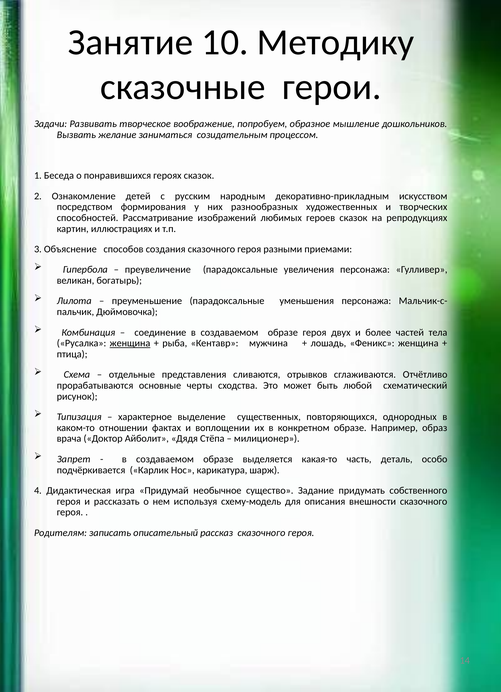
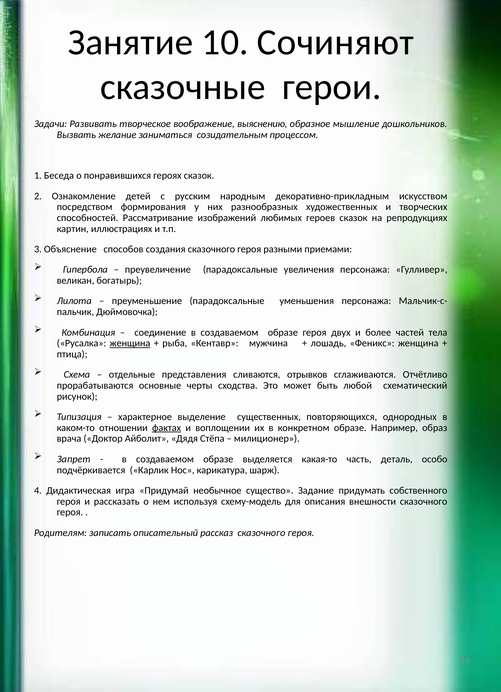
Методику: Методику -> Сочиняют
попробуем: попробуем -> выяснению
фактах underline: none -> present
